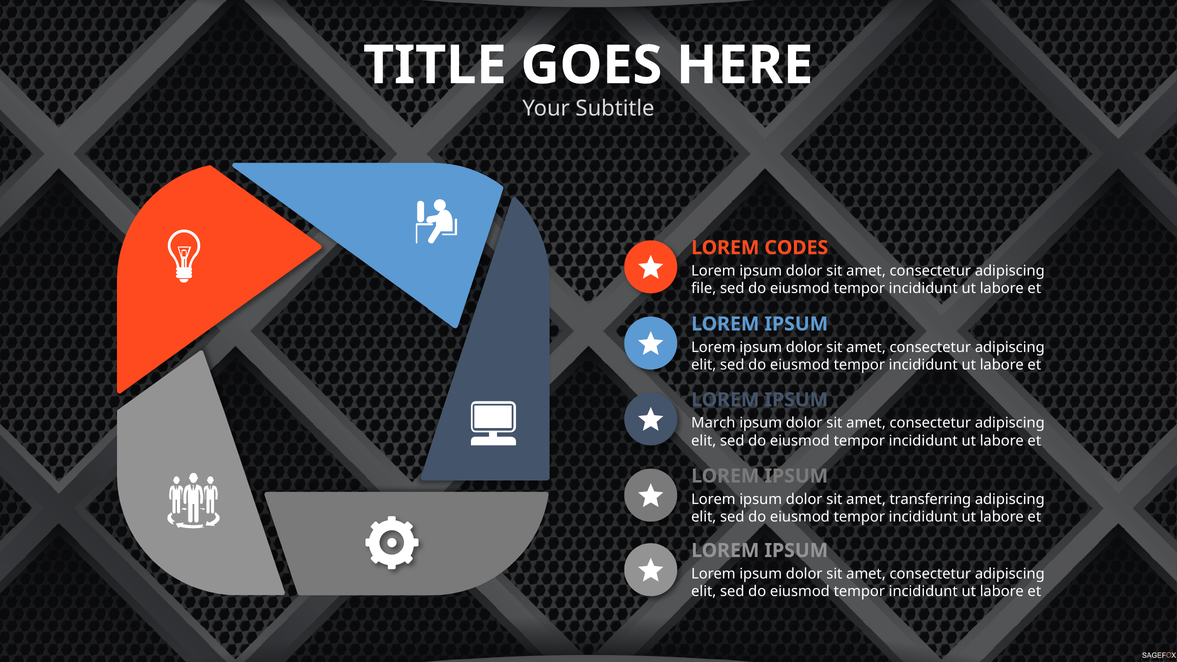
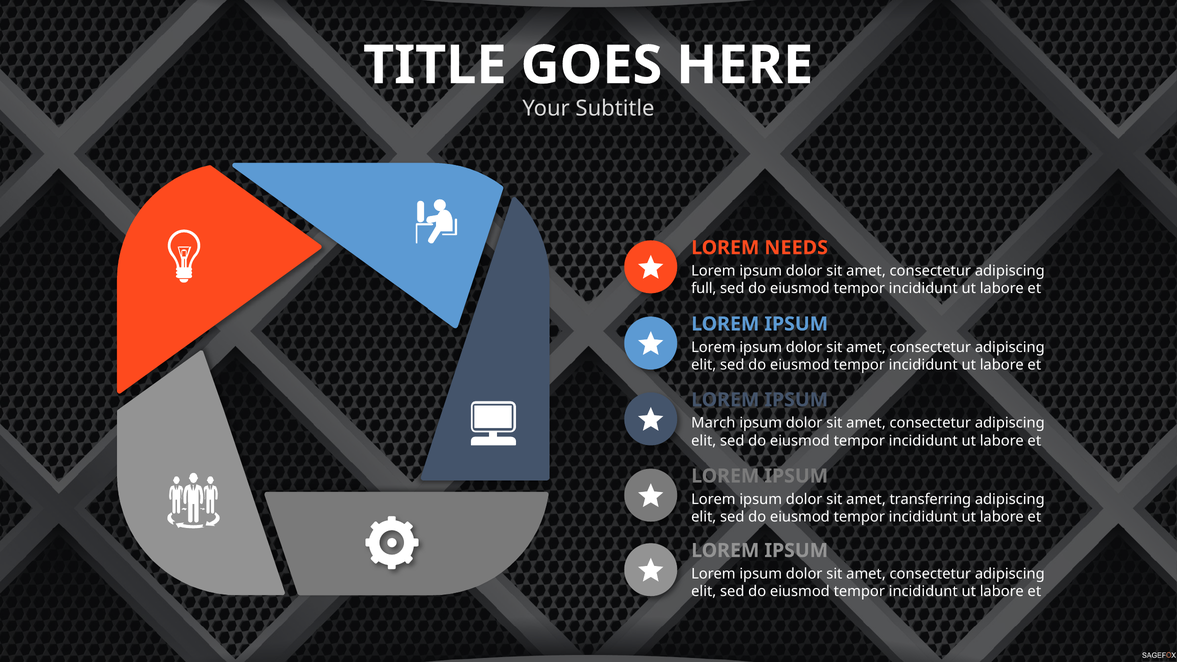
CODES: CODES -> NEEDS
file: file -> full
